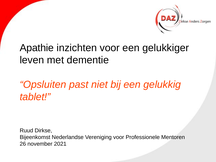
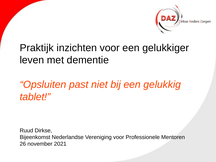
Apathie: Apathie -> Praktijk
